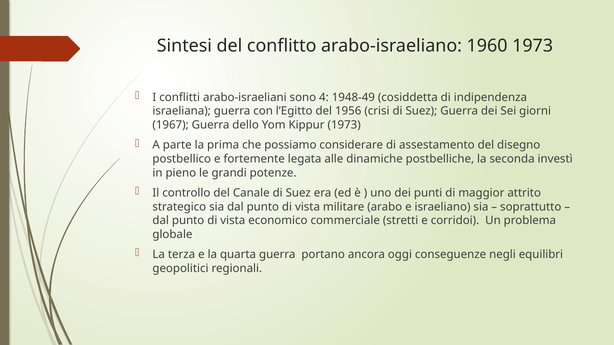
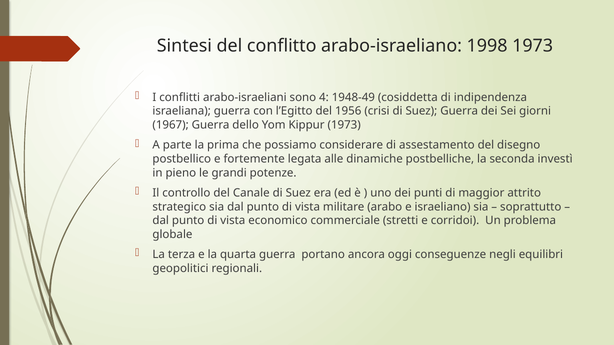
1960: 1960 -> 1998
